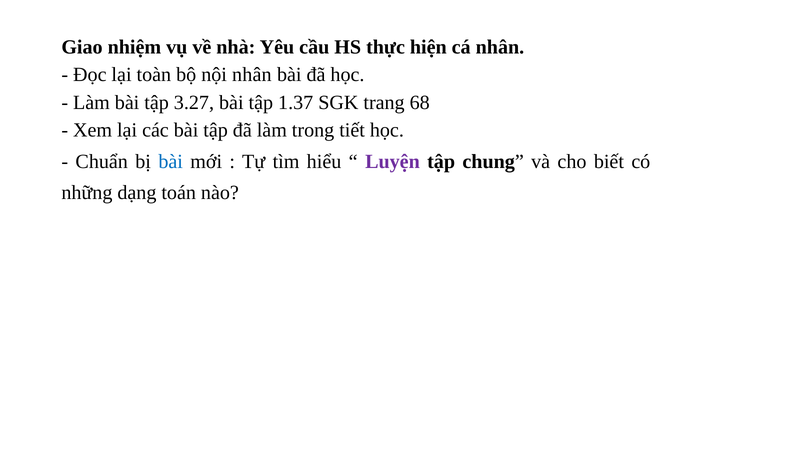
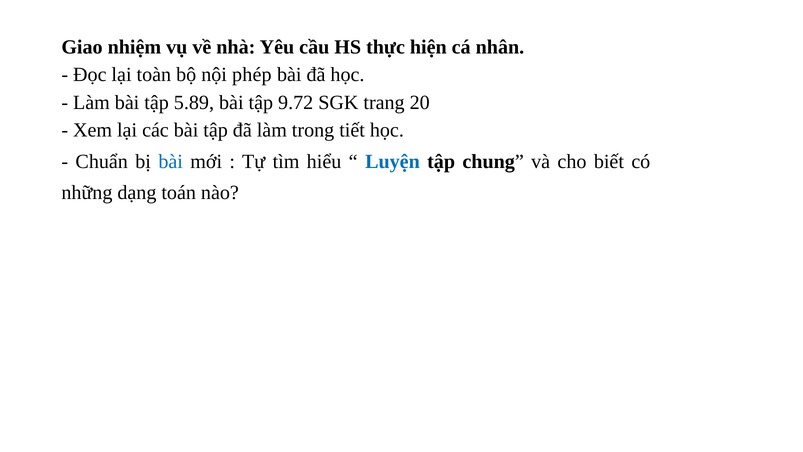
nội nhân: nhân -> phép
3.27: 3.27 -> 5.89
1.37: 1.37 -> 9.72
68: 68 -> 20
Luyện colour: purple -> blue
